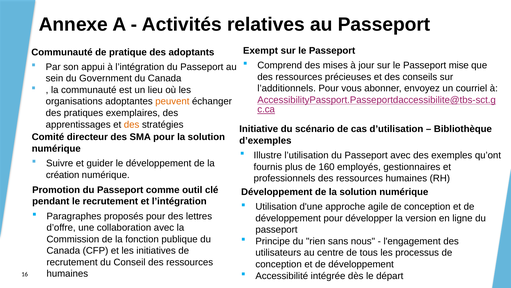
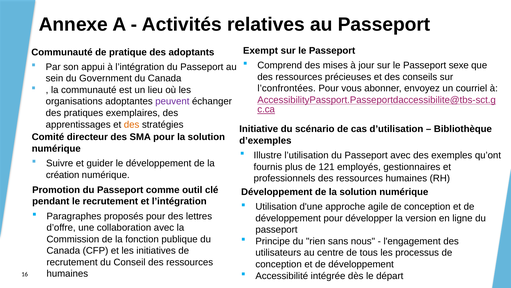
mise: mise -> sexe
l’additionnels: l’additionnels -> l’confrontées
peuvent colour: orange -> purple
160: 160 -> 121
